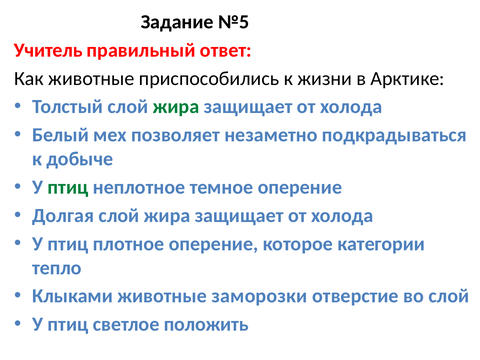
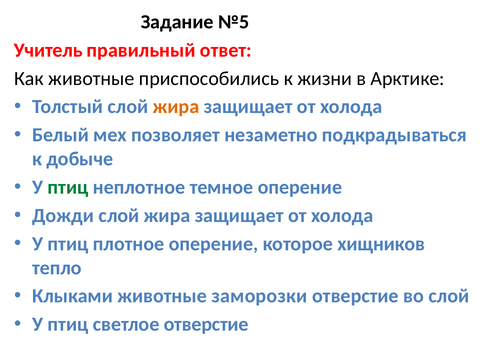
жира at (176, 107) colour: green -> orange
Долгая: Долгая -> Дожди
категории: категории -> хищников
светлое положить: положить -> отверстие
